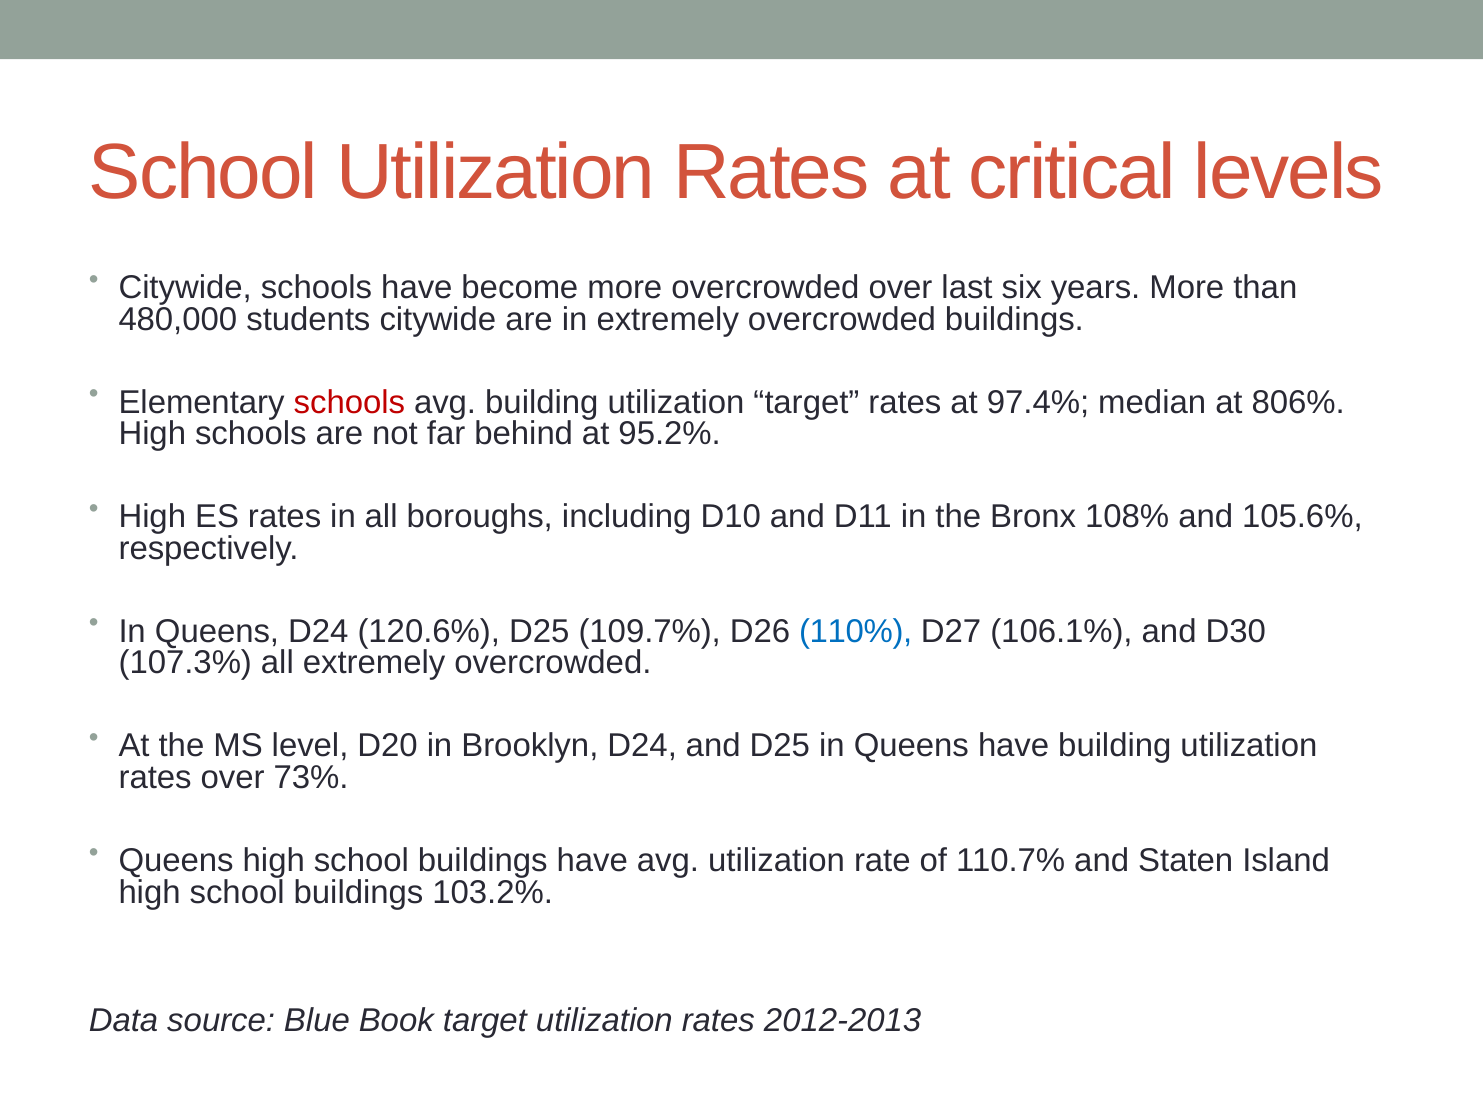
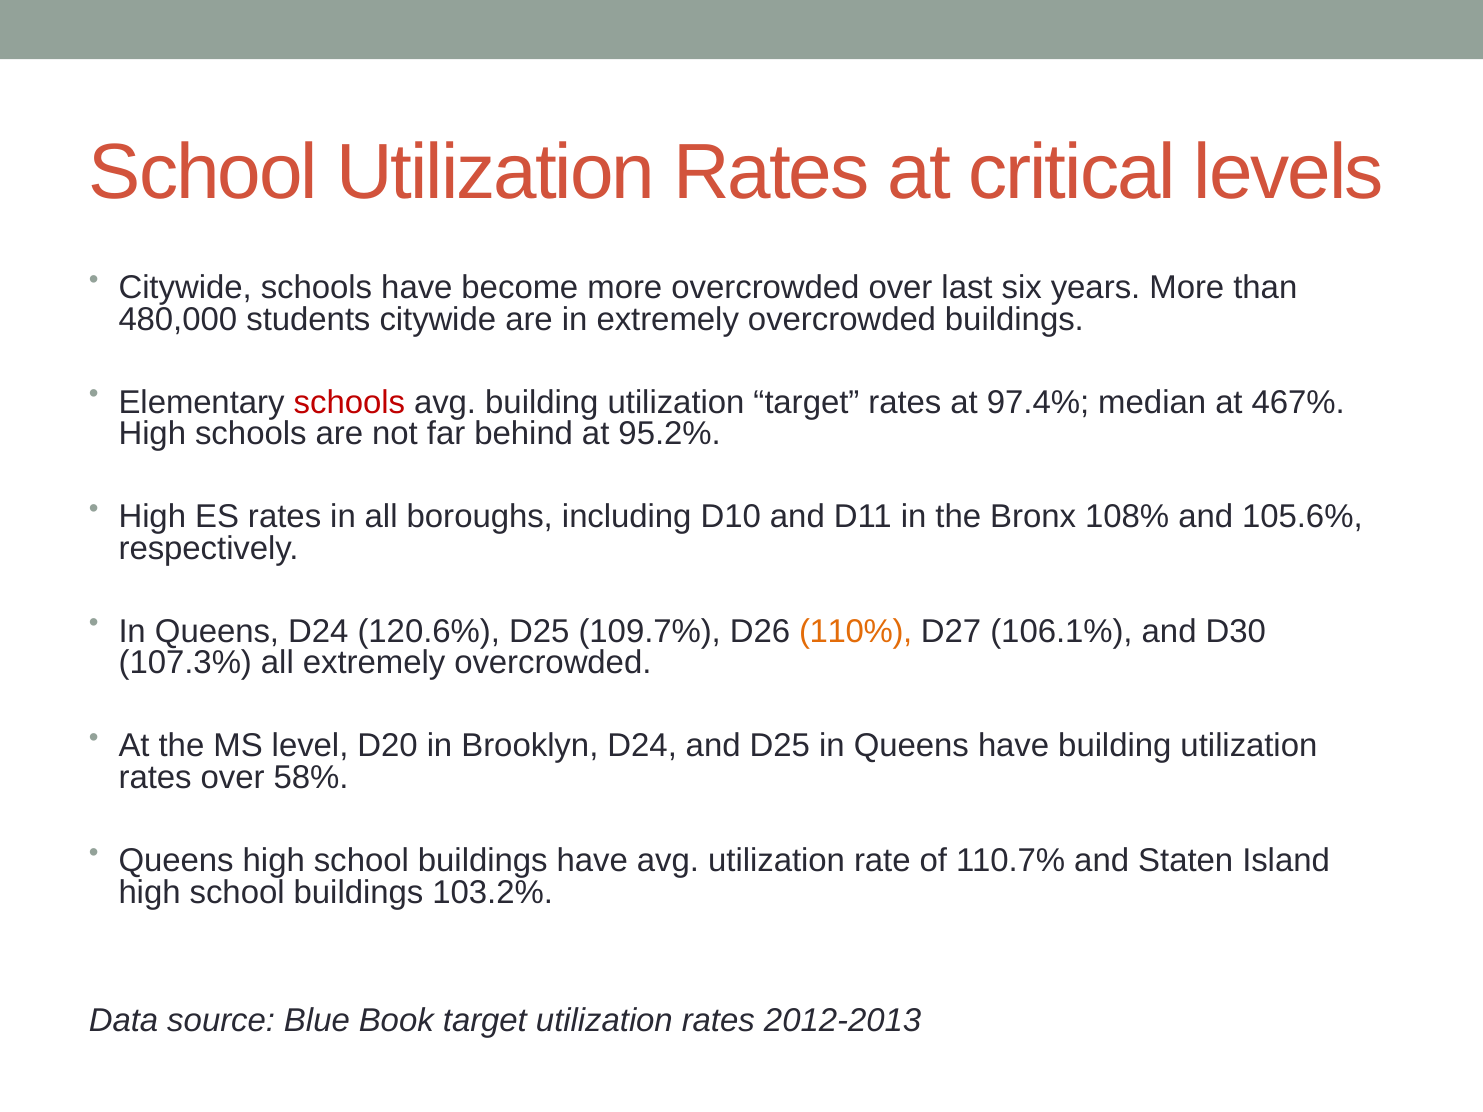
806%: 806% -> 467%
110% colour: blue -> orange
73%: 73% -> 58%
